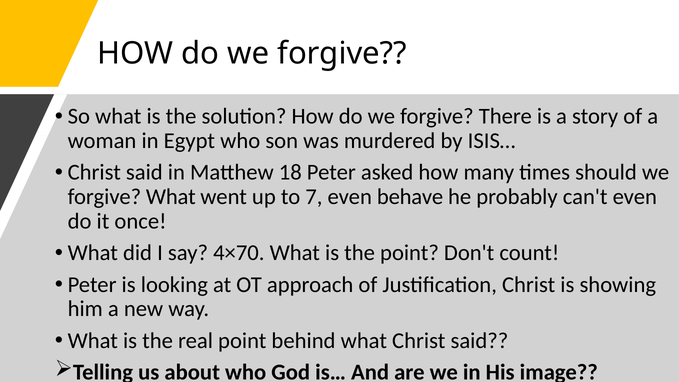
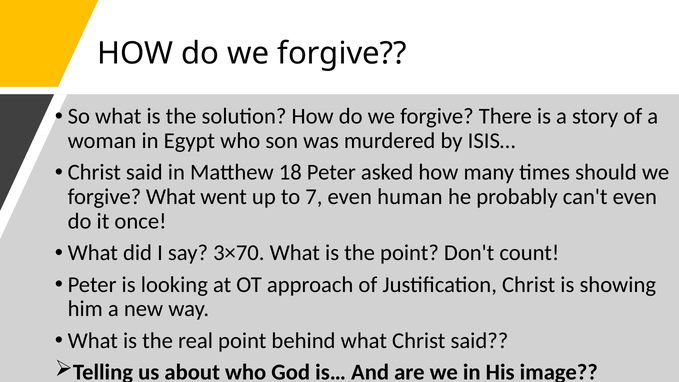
behave: behave -> human
4×70: 4×70 -> 3×70
